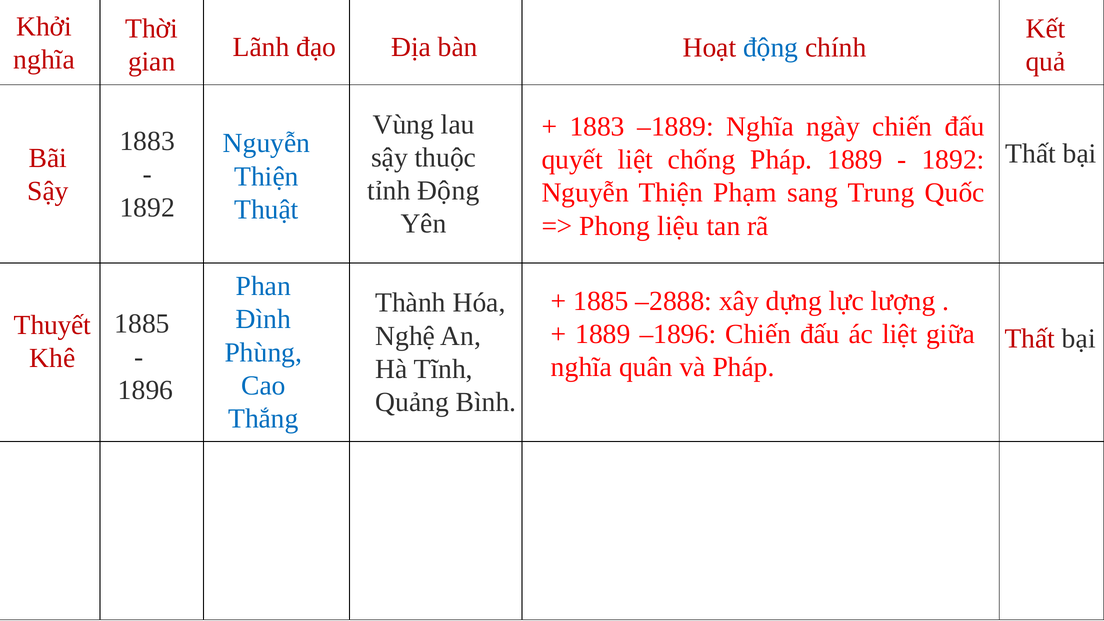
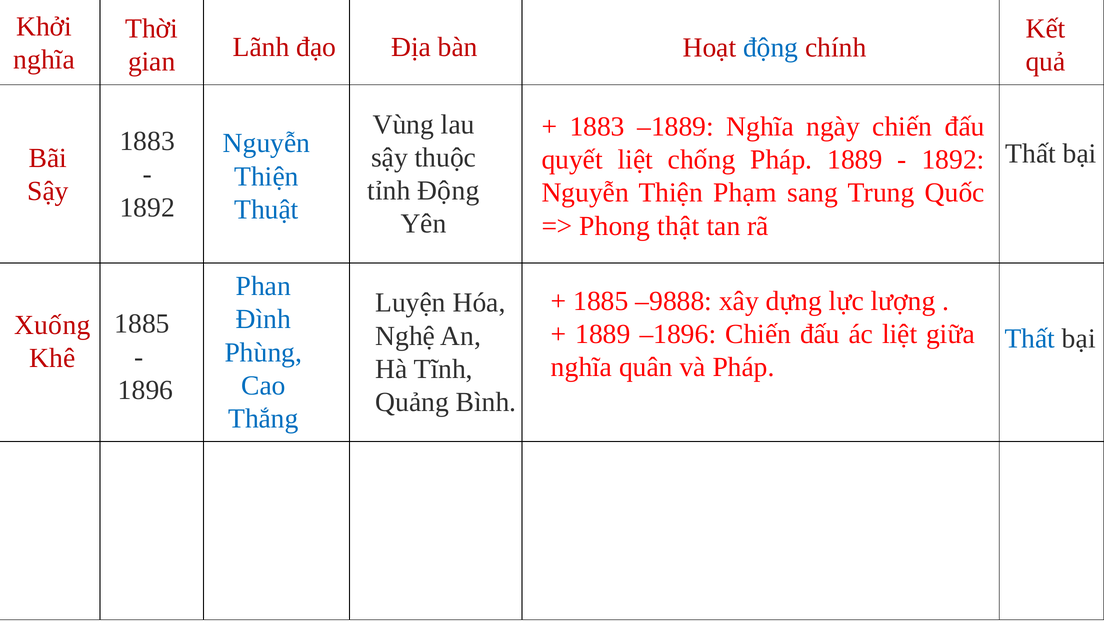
liệu: liệu -> thật
–2888: –2888 -> –9888
Thành: Thành -> Luyện
Thuyết: Thuyết -> Xuống
Thất at (1030, 339) colour: red -> blue
